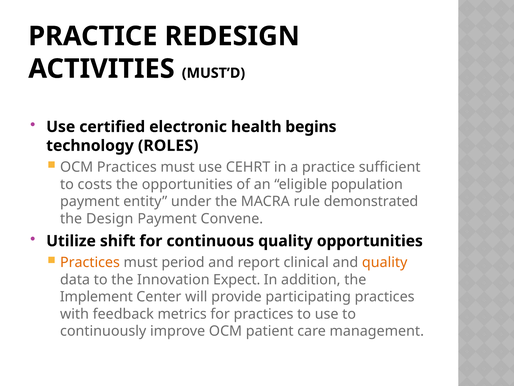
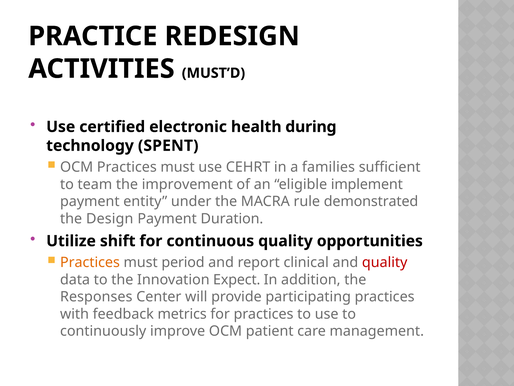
begins: begins -> during
ROLES: ROLES -> SPENT
a practice: practice -> families
costs: costs -> team
the opportunities: opportunities -> improvement
population: population -> implement
Convene: Convene -> Duration
quality at (385, 262) colour: orange -> red
Implement: Implement -> Responses
